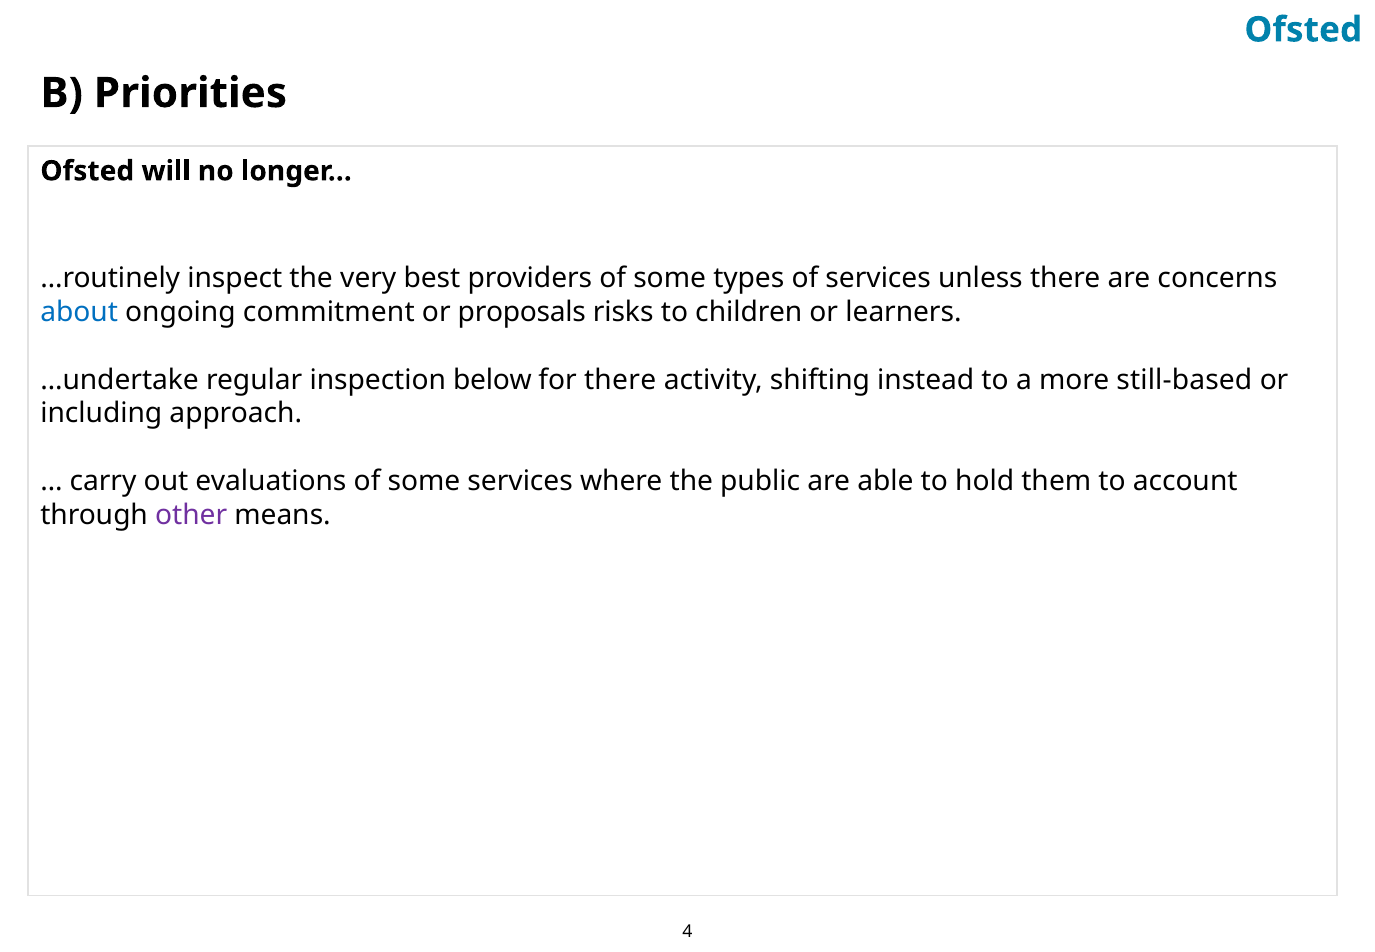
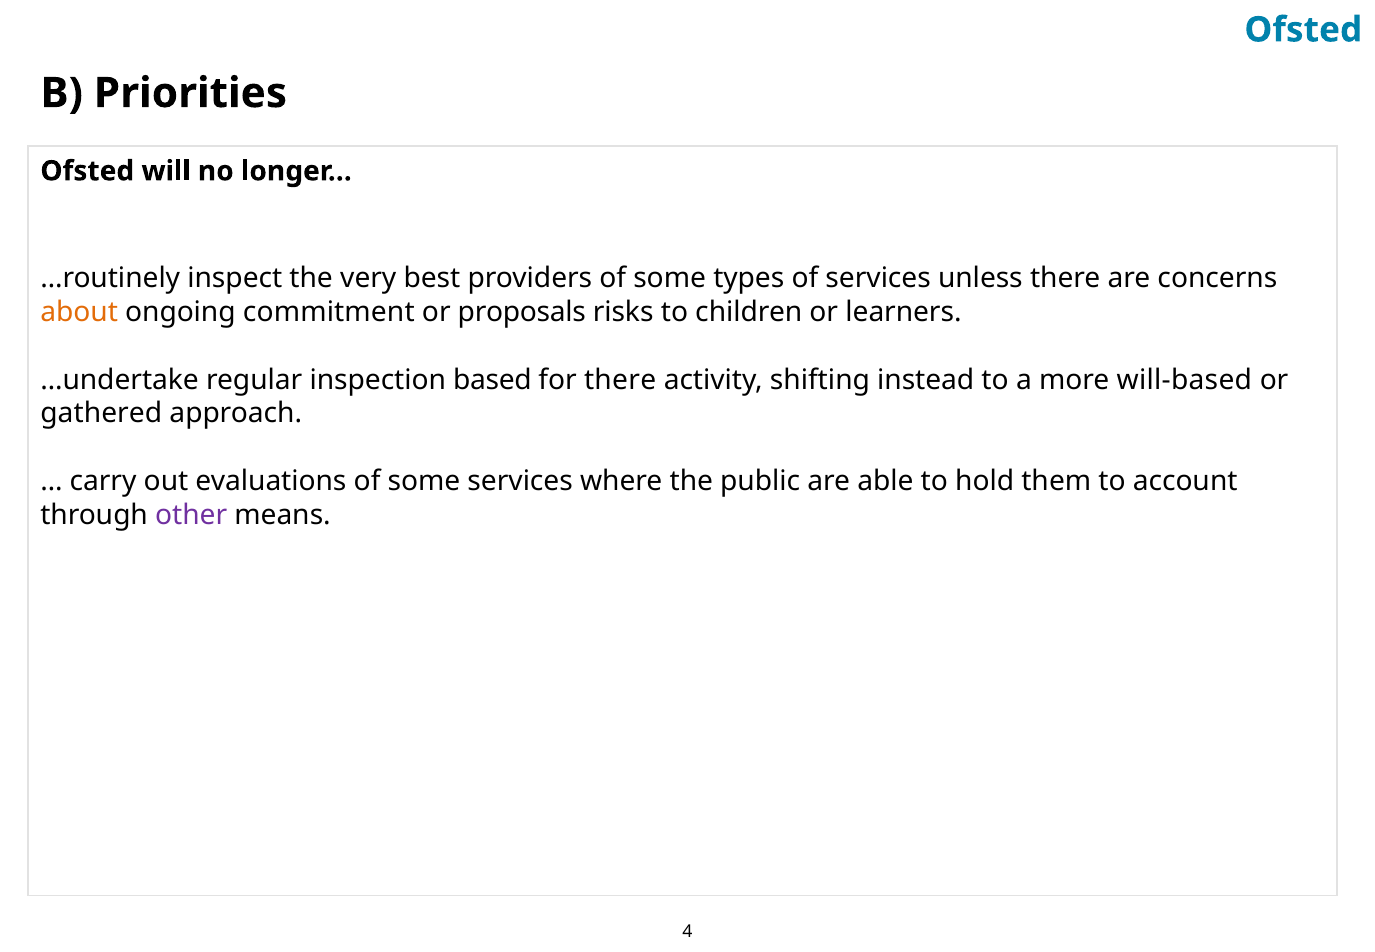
about colour: blue -> orange
below: below -> based
still-based: still-based -> will-based
including: including -> gathered
